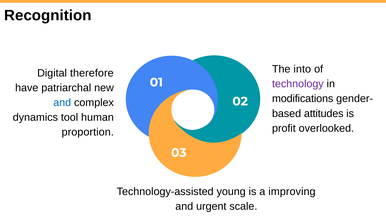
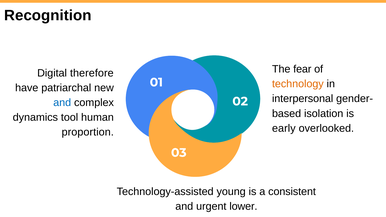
into: into -> fear
technology colour: purple -> orange
modifications: modifications -> interpersonal
attitudes: attitudes -> isolation
profit: profit -> early
improving: improving -> consistent
scale: scale -> lower
